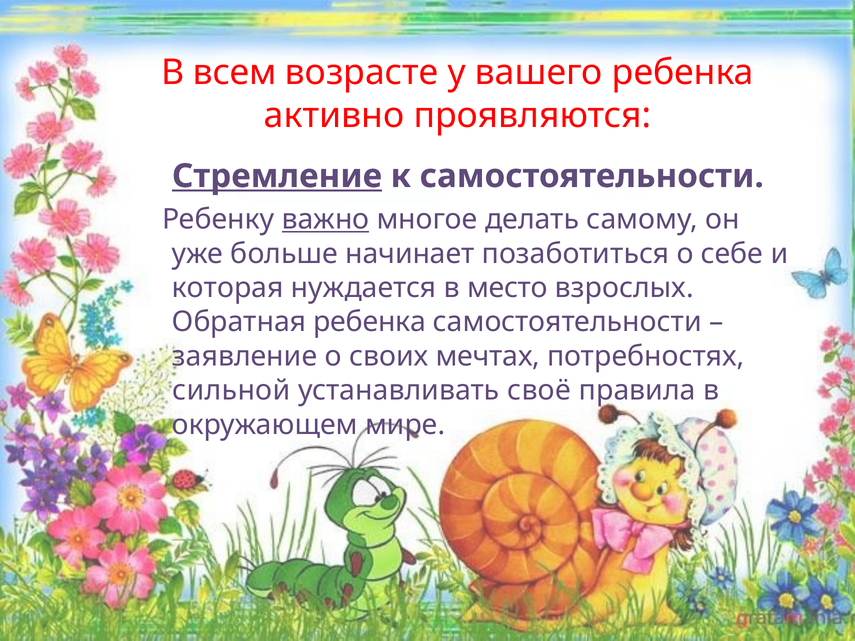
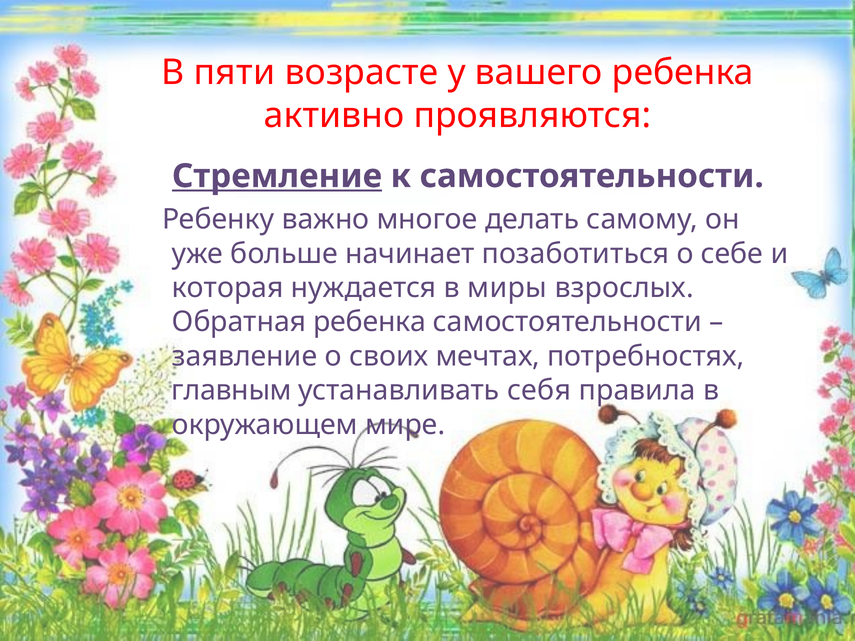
всем: всем -> пяти
важно underline: present -> none
место: место -> миры
сильной: сильной -> главным
своё: своё -> себя
